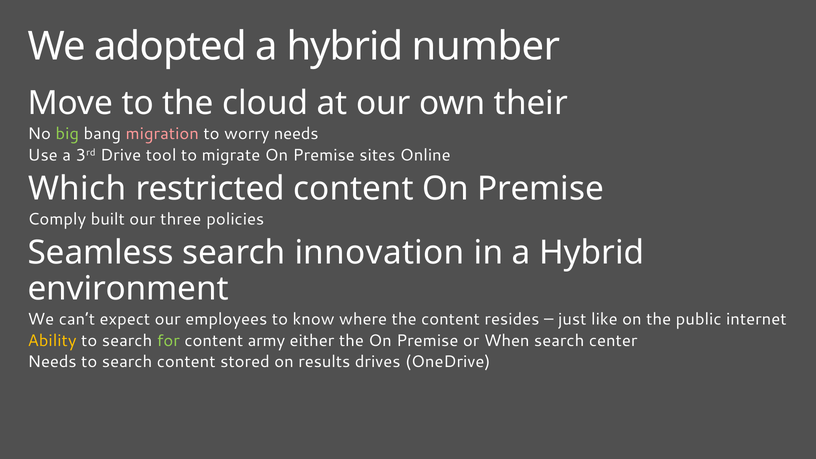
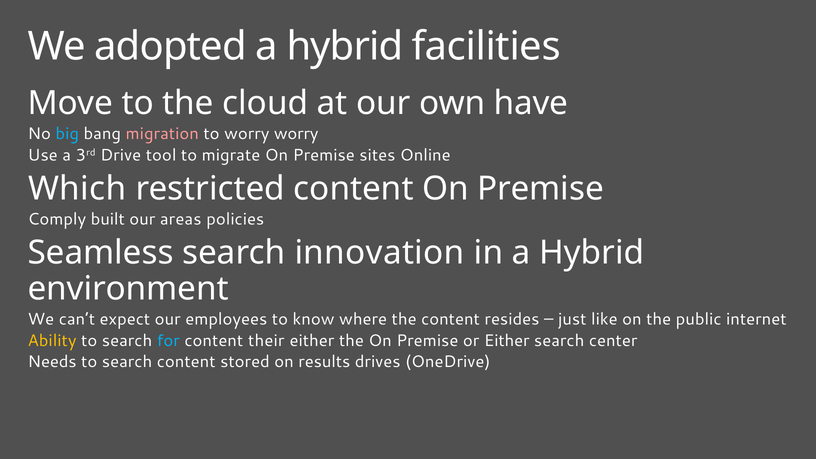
number: number -> facilities
their: their -> have
big colour: light green -> light blue
worry needs: needs -> worry
three: three -> areas
for colour: light green -> light blue
army: army -> their
or When: When -> Either
